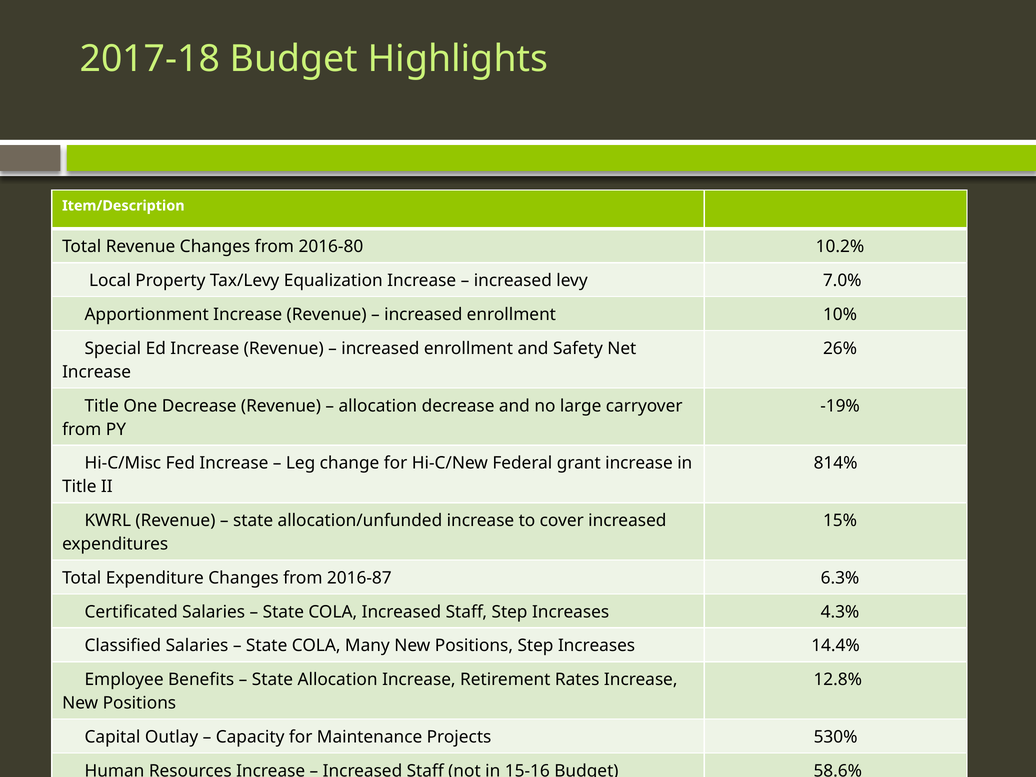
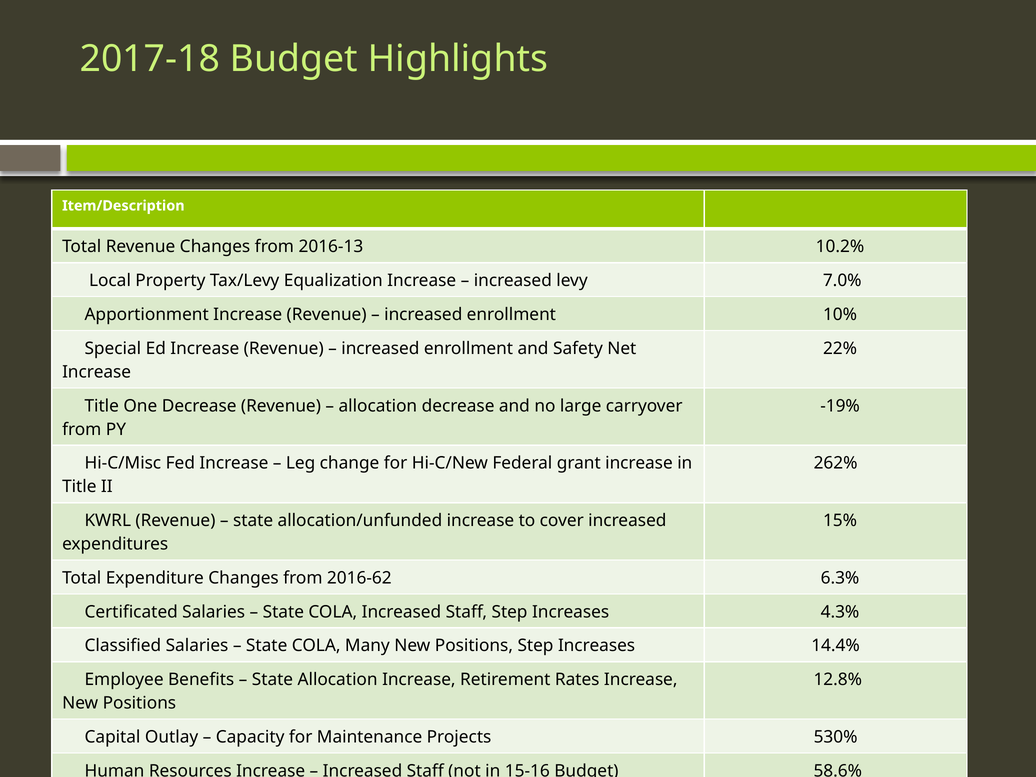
2016-80: 2016-80 -> 2016-13
26%: 26% -> 22%
814%: 814% -> 262%
2016-87: 2016-87 -> 2016-62
